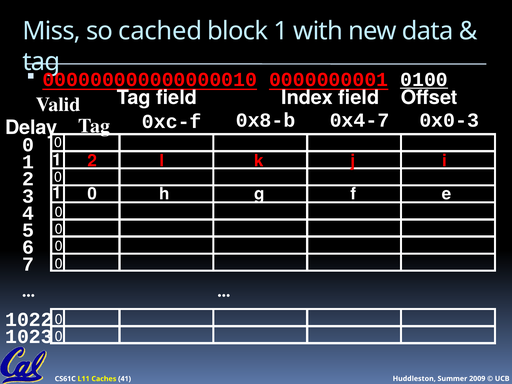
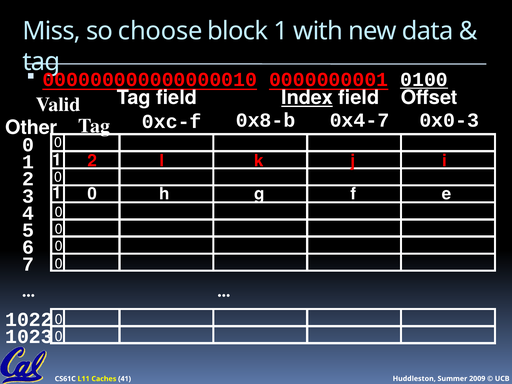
cached: cached -> choose
Index underline: none -> present
Delay: Delay -> Other
